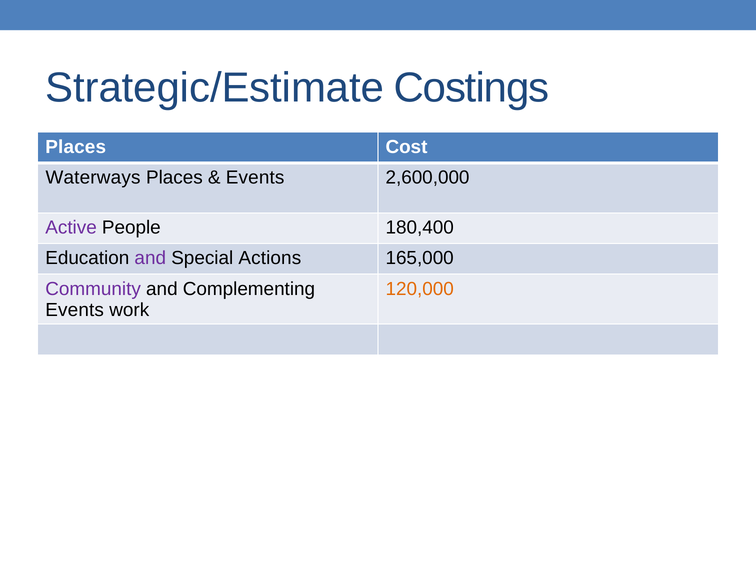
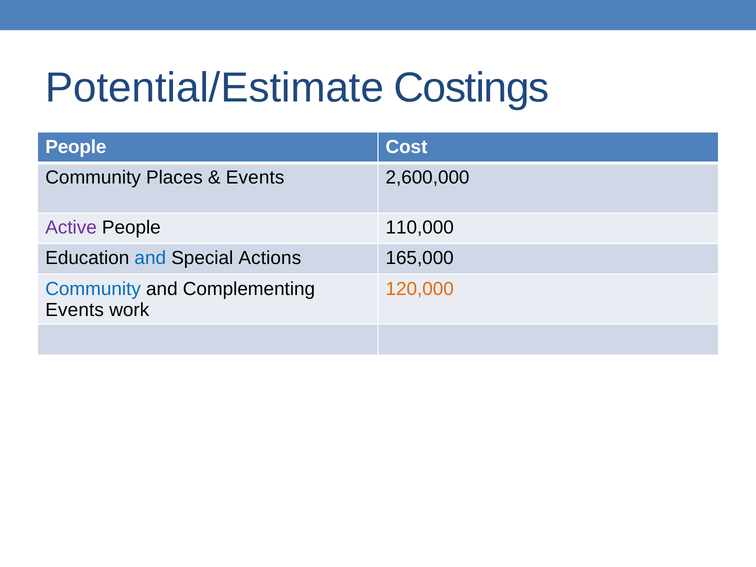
Strategic/Estimate: Strategic/Estimate -> Potential/Estimate
Places at (76, 147): Places -> People
Waterways at (93, 178): Waterways -> Community
180,400: 180,400 -> 110,000
and at (150, 258) colour: purple -> blue
Community at (93, 289) colour: purple -> blue
